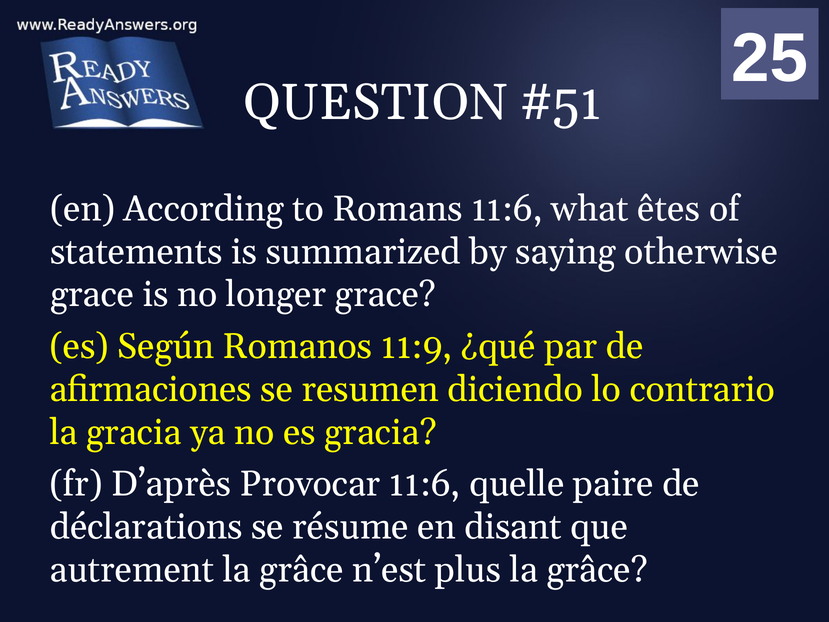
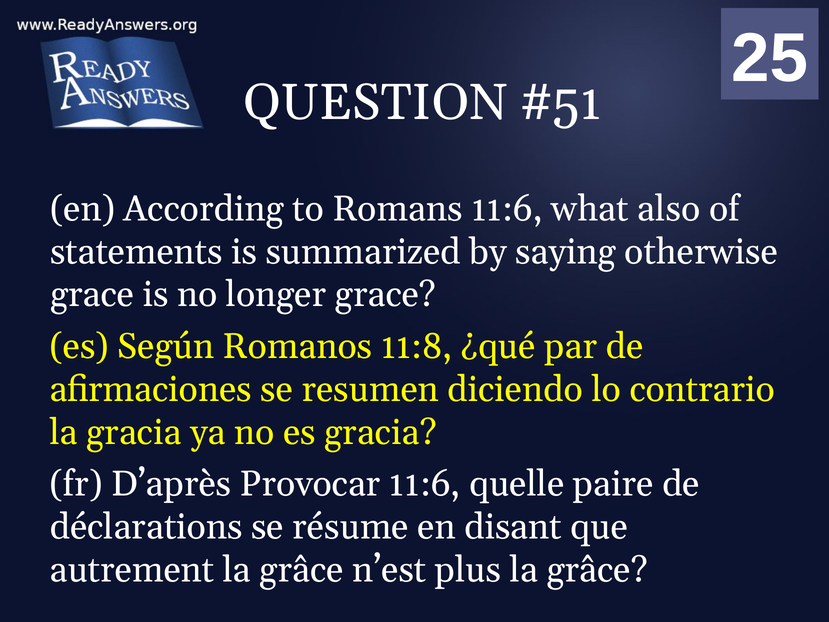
êtes: êtes -> also
11:9: 11:9 -> 11:8
